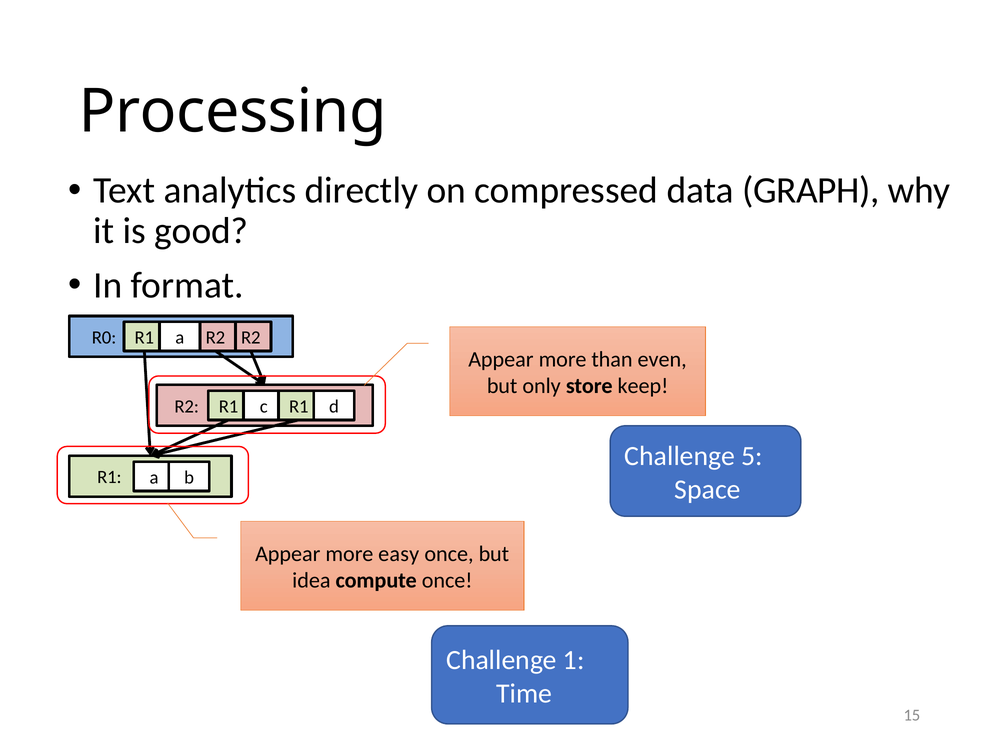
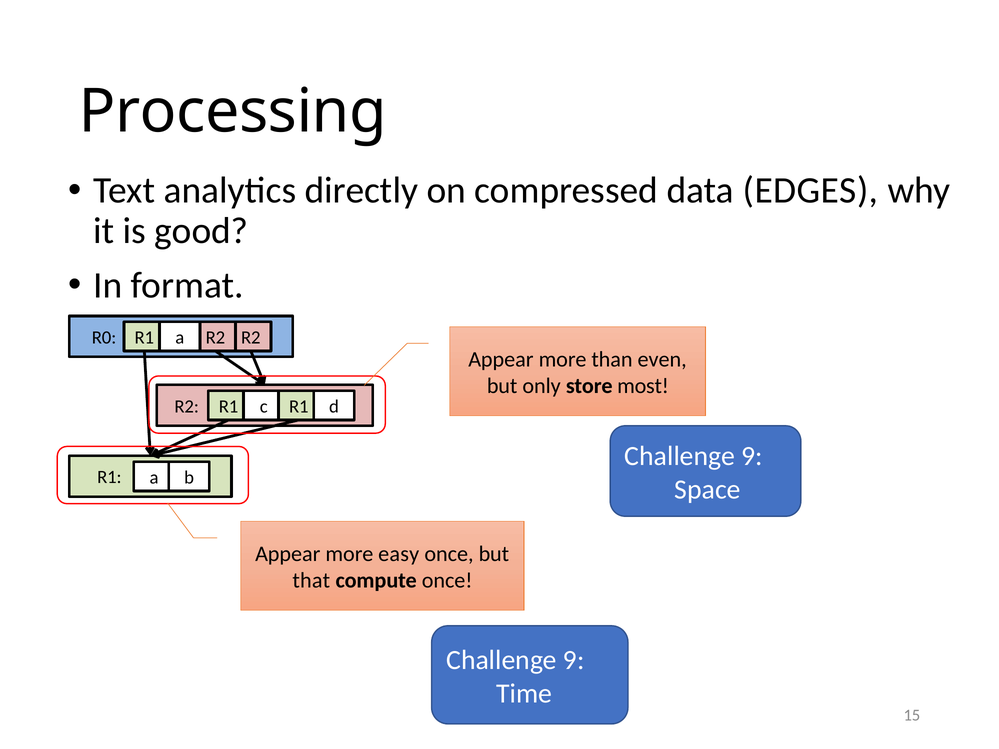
GRAPH: GRAPH -> EDGES
keep: keep -> most
5 at (752, 456): 5 -> 9
idea: idea -> that
1 at (574, 660): 1 -> 9
